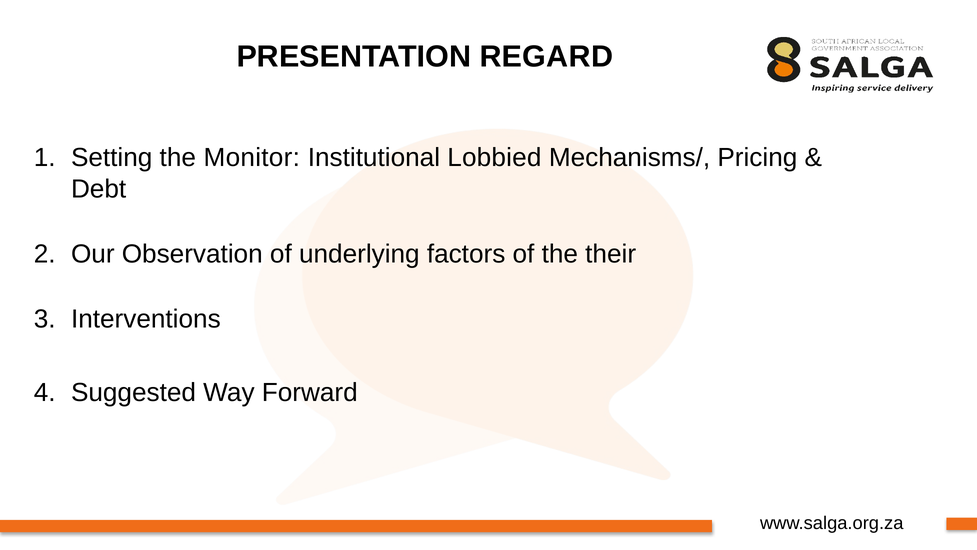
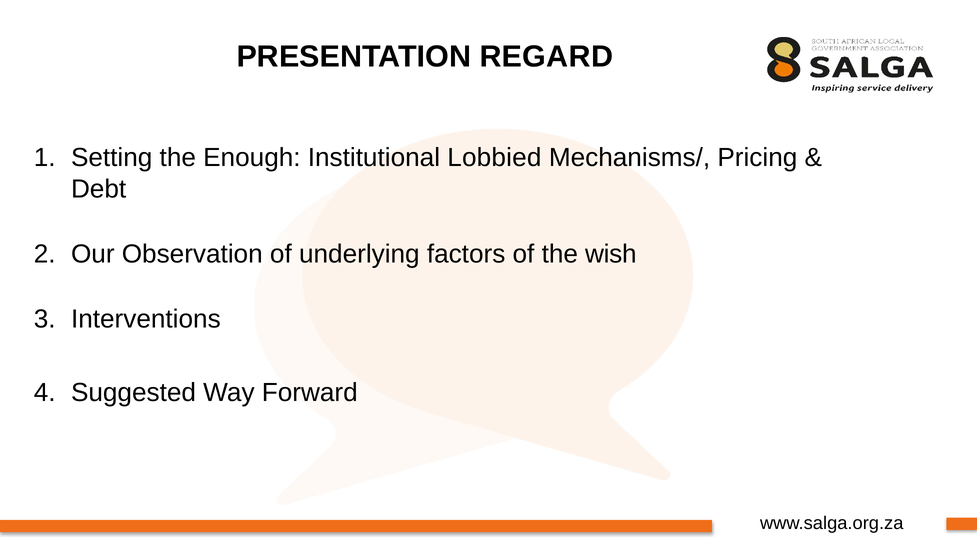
Monitor: Monitor -> Enough
their: their -> wish
